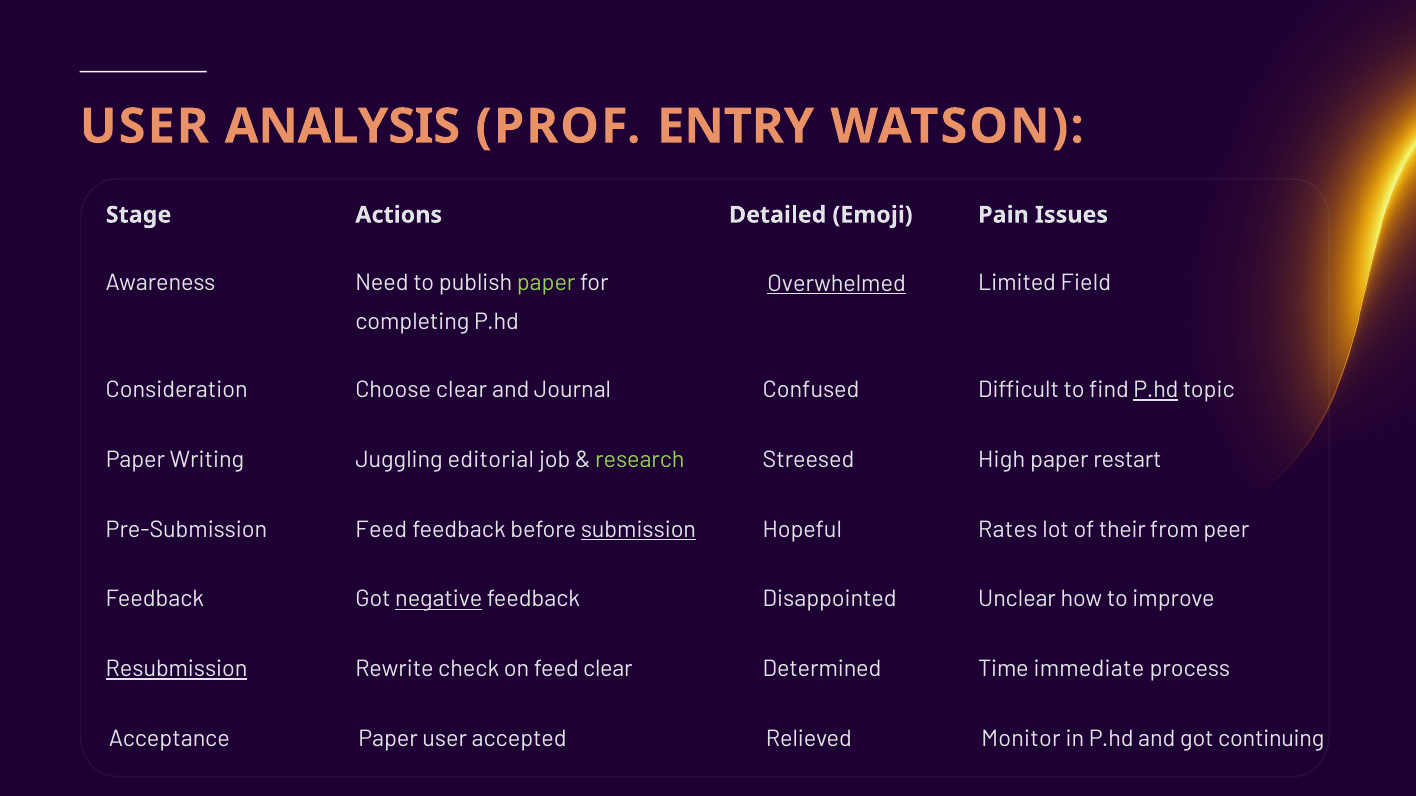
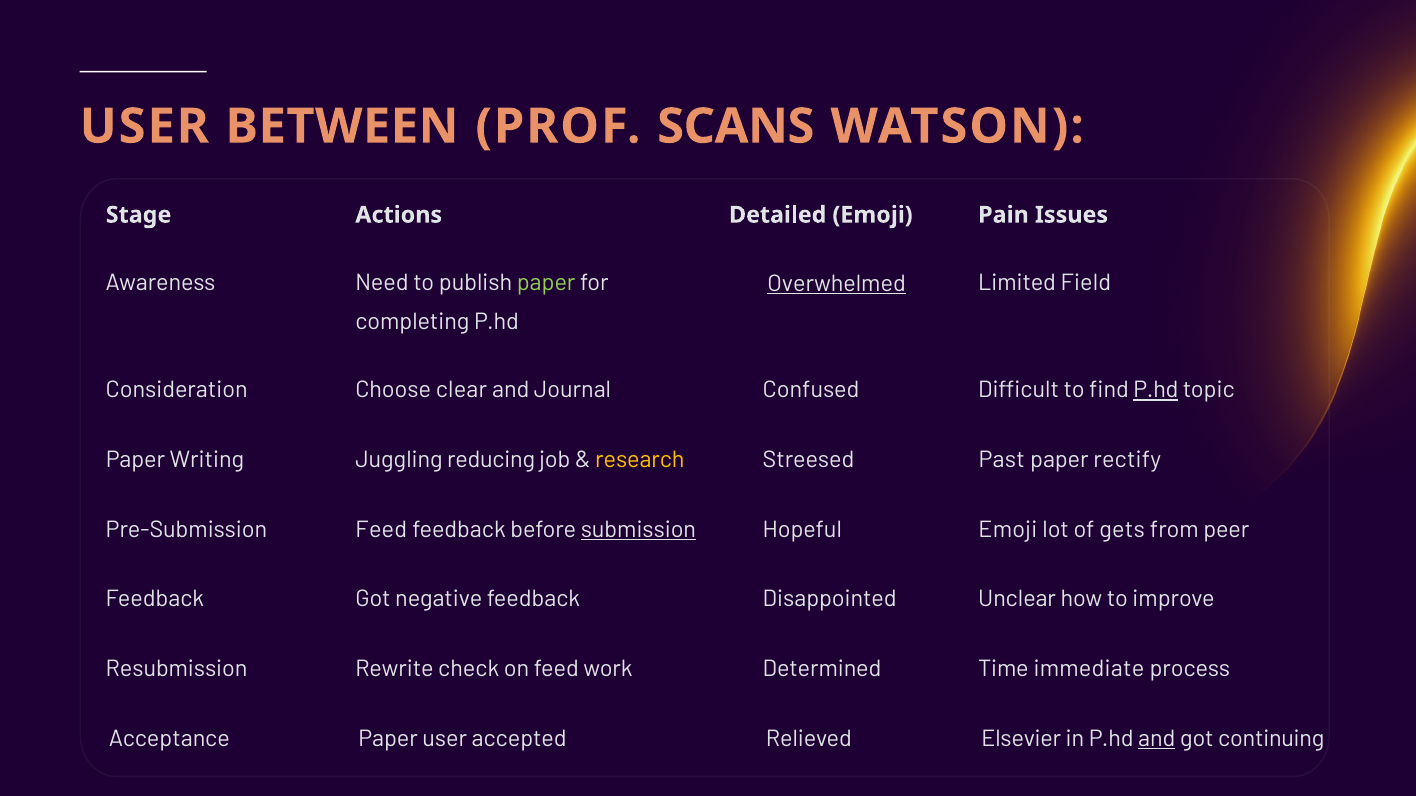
ANALYSIS: ANALYSIS -> BETWEEN
ENTRY: ENTRY -> SCANS
editorial: editorial -> reducing
research colour: light green -> yellow
High: High -> Past
restart: restart -> rectify
Rates at (1008, 530): Rates -> Emoji
their: their -> gets
negative underline: present -> none
Resubmission underline: present -> none
feed clear: clear -> work
Monitor: Monitor -> Elsevier
and at (1157, 739) underline: none -> present
